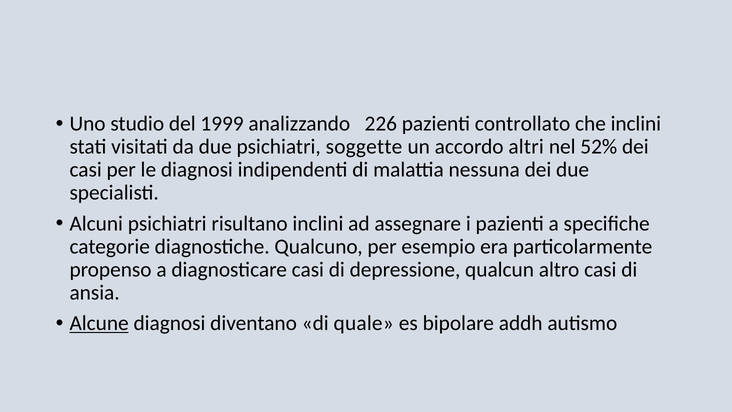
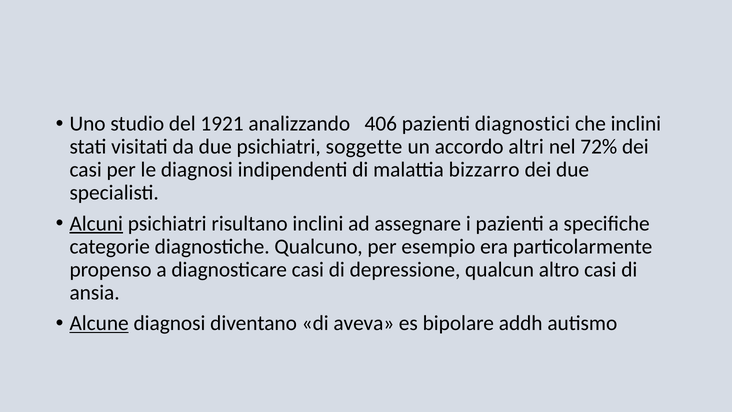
1999: 1999 -> 1921
226: 226 -> 406
controllato: controllato -> diagnostici
52%: 52% -> 72%
nessuna: nessuna -> bizzarro
Alcuni underline: none -> present
quale: quale -> aveva
